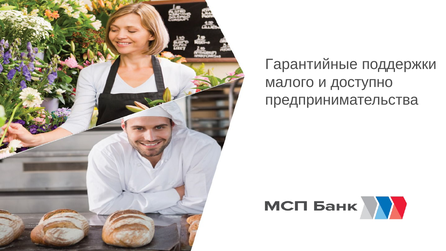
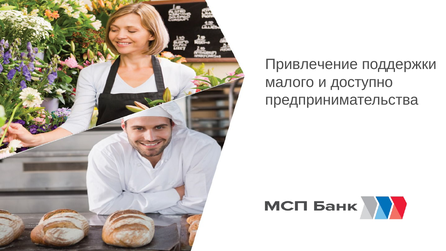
Гарантийные: Гарантийные -> Привлечение
